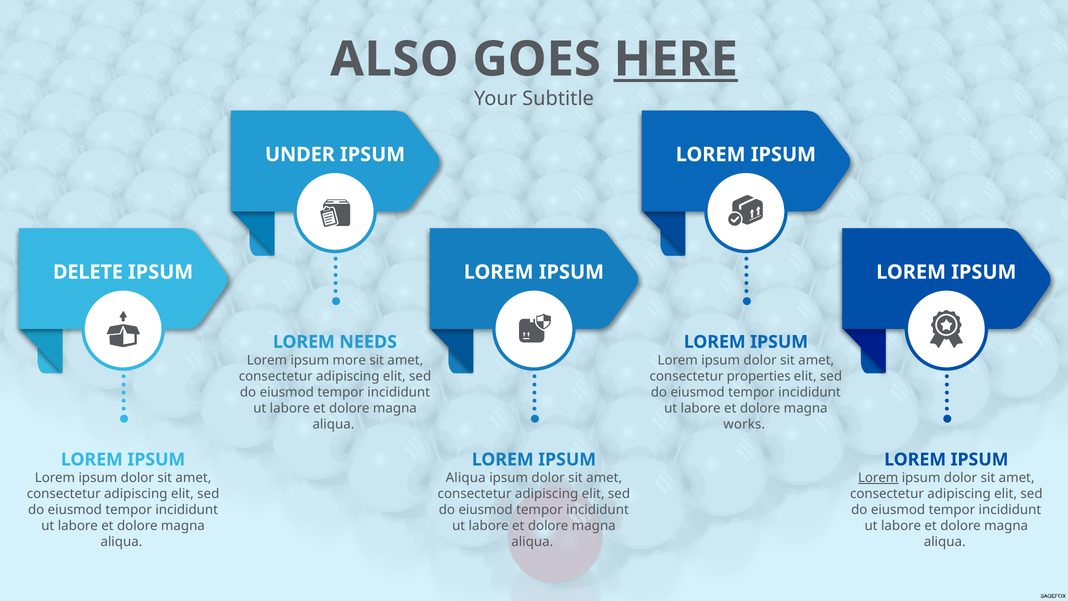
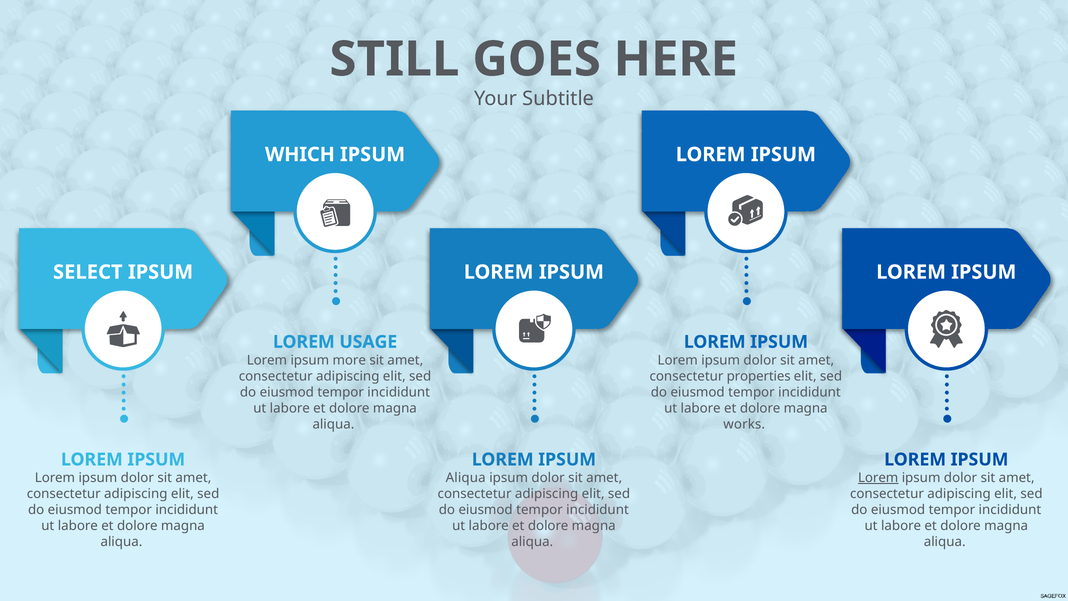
ALSO: ALSO -> STILL
HERE underline: present -> none
UNDER: UNDER -> WHICH
DELETE: DELETE -> SELECT
NEEDS: NEEDS -> USAGE
